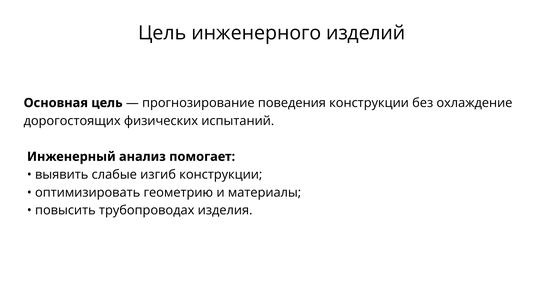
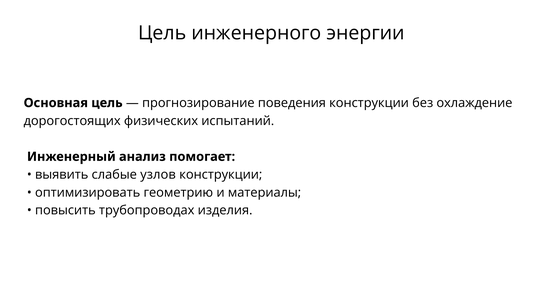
изделий: изделий -> энергии
изгиб: изгиб -> узлов
